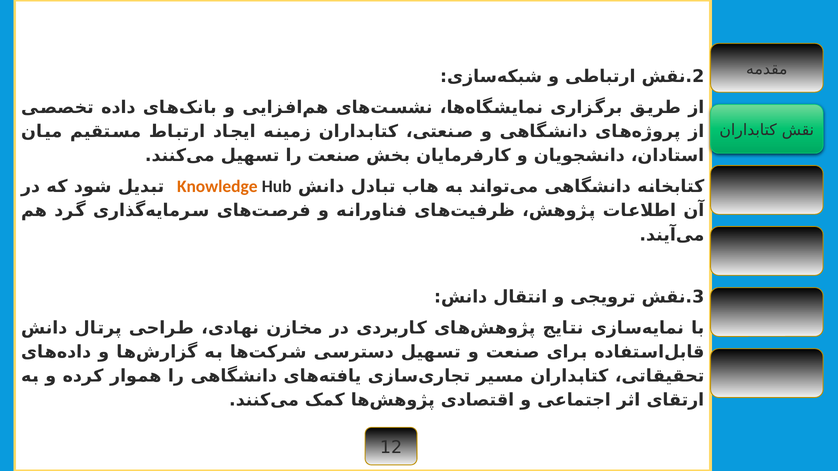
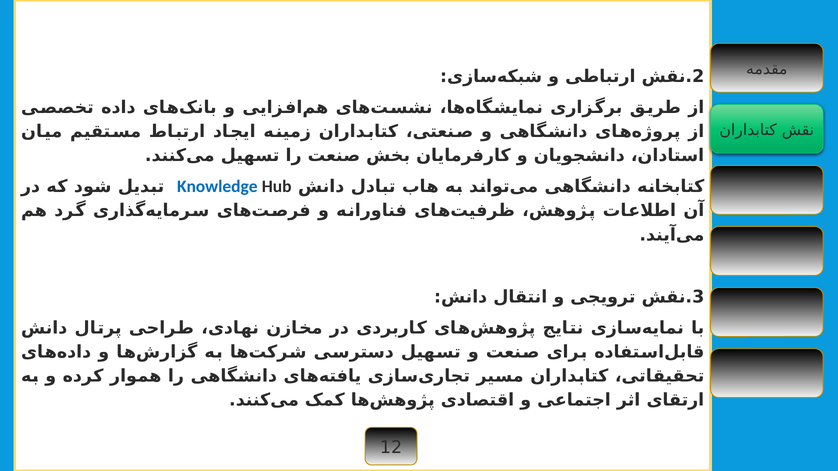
Knowledge colour: orange -> blue
